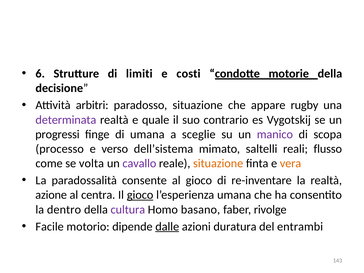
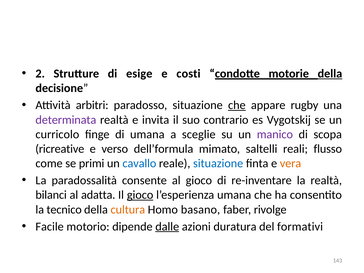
6: 6 -> 2
limiti: limiti -> esige
della at (330, 74) underline: none -> present
che at (237, 105) underline: none -> present
quale: quale -> invita
progressi: progressi -> curricolo
processo: processo -> ricreative
dell’sistema: dell’sistema -> dell’formula
volta: volta -> primi
cavallo colour: purple -> blue
situazione at (218, 163) colour: orange -> blue
azione: azione -> bilanci
centra: centra -> adatta
dentro: dentro -> tecnico
cultura colour: purple -> orange
entrambi: entrambi -> formativi
